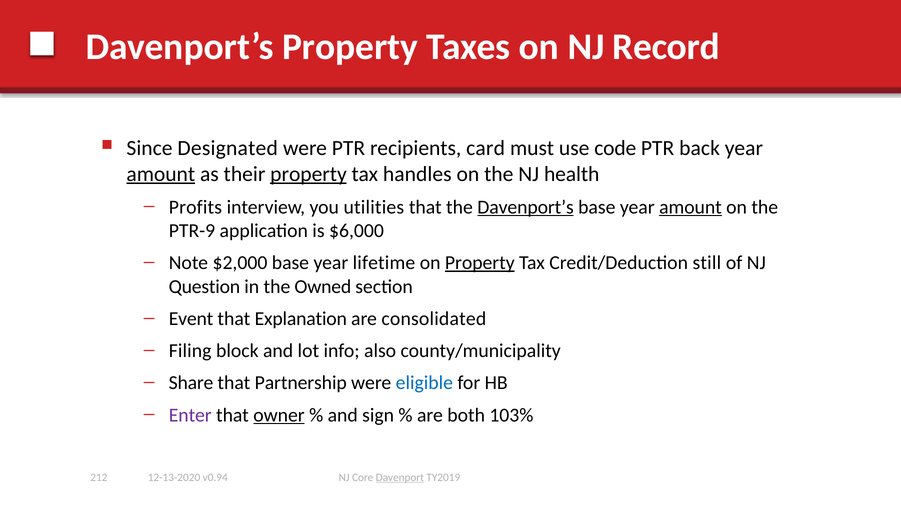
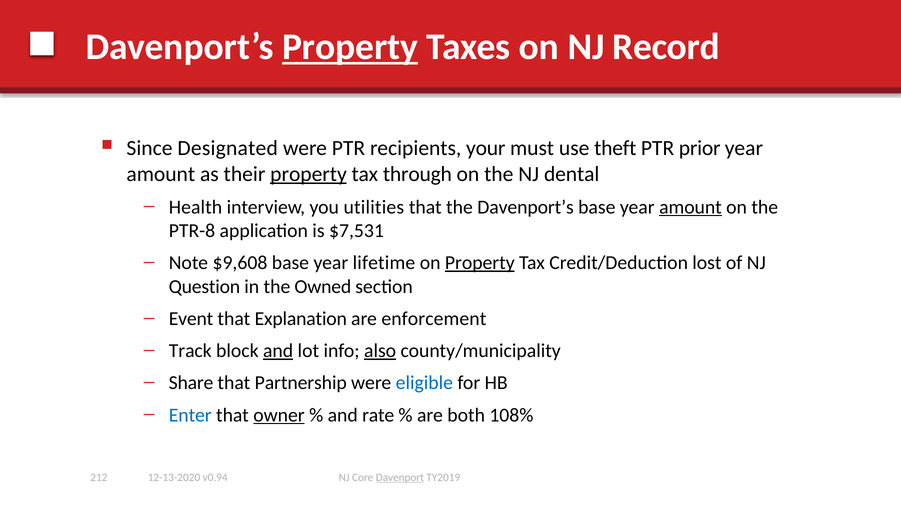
Property at (350, 47) underline: none -> present
card: card -> your
code: code -> theft
back: back -> prior
amount at (161, 174) underline: present -> none
handles: handles -> through
health: health -> dental
Profits: Profits -> Health
Davenport’s at (526, 207) underline: present -> none
PTR-9: PTR-9 -> PTR-8
$6,000: $6,000 -> $7,531
$2,000: $2,000 -> $9,608
still: still -> lost
consolidated: consolidated -> enforcement
Filing: Filing -> Track
and at (278, 351) underline: none -> present
also underline: none -> present
Enter colour: purple -> blue
sign: sign -> rate
103%: 103% -> 108%
